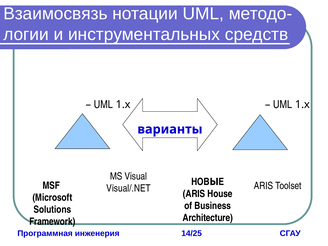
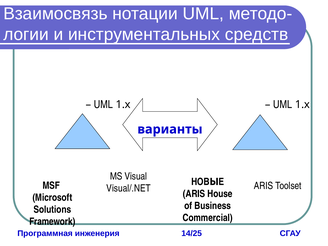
Architecture: Architecture -> Commercial
